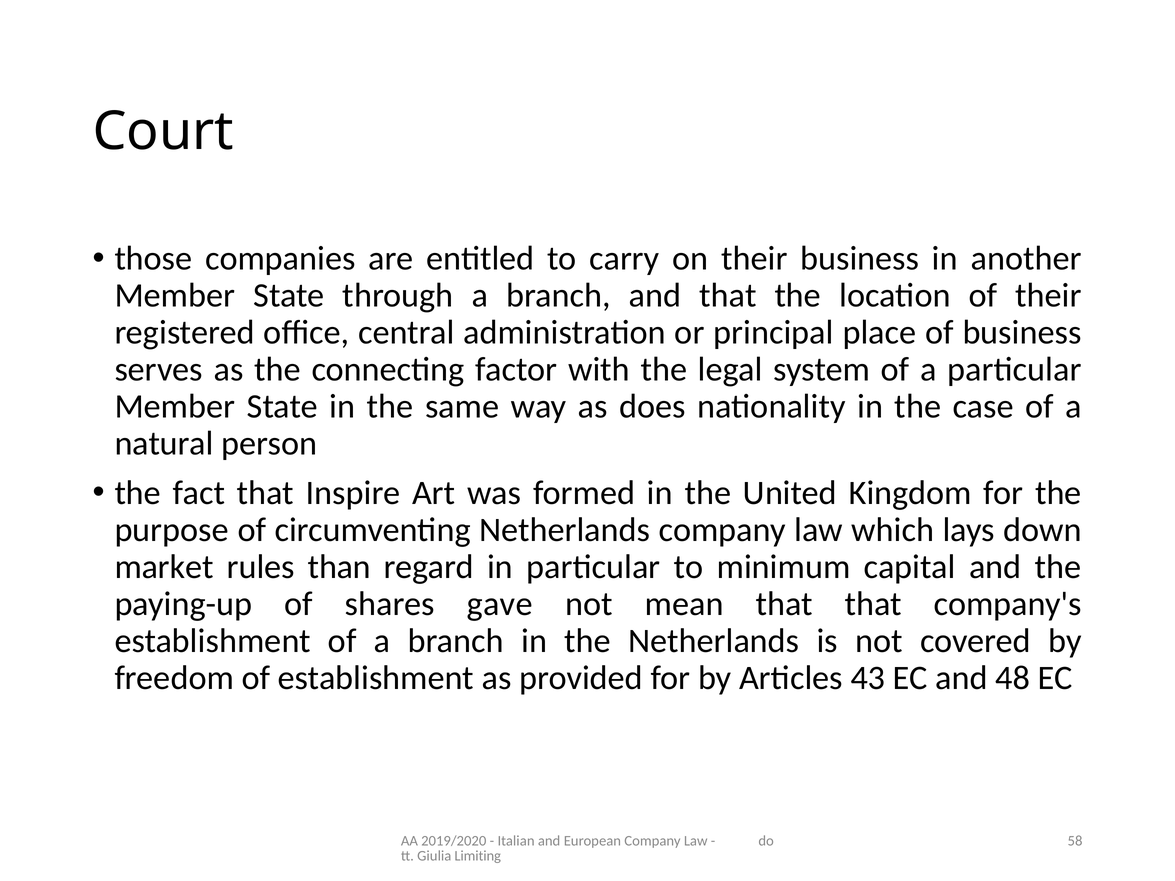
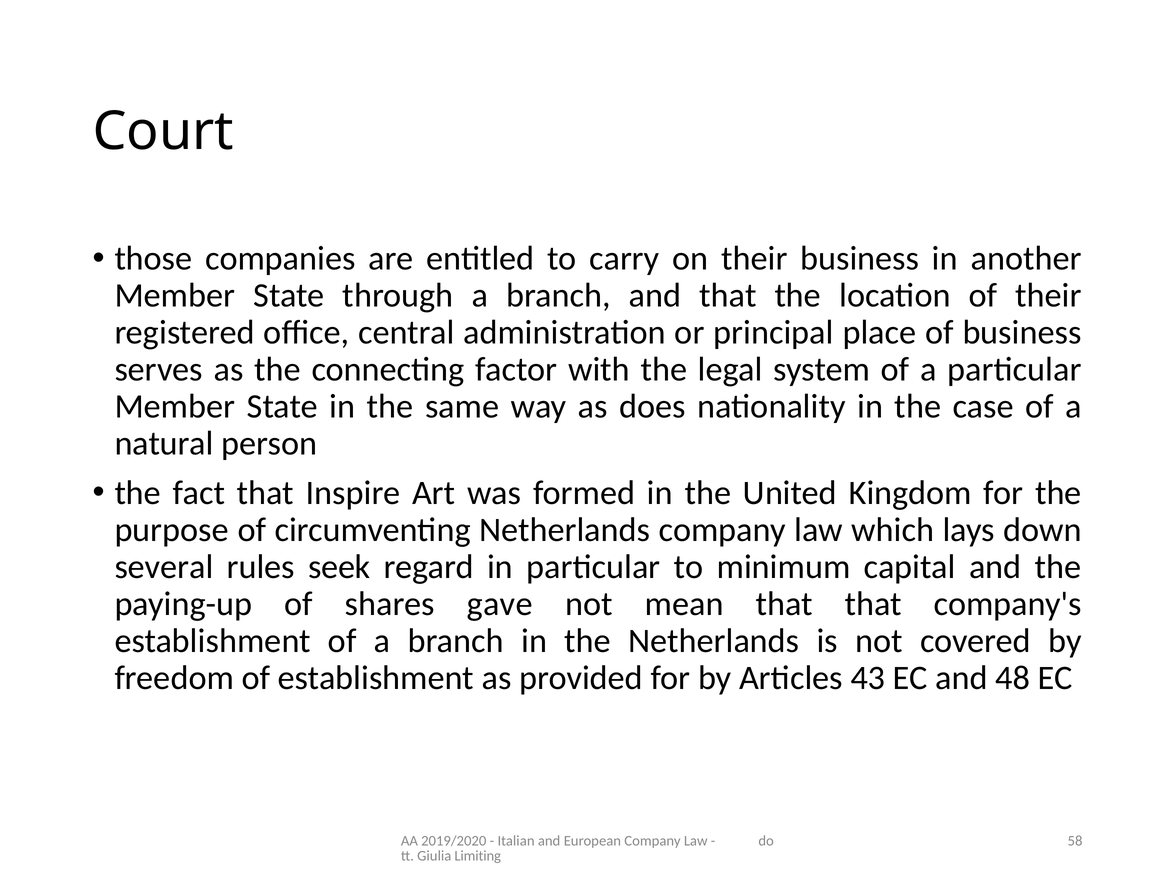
market: market -> several
than: than -> seek
